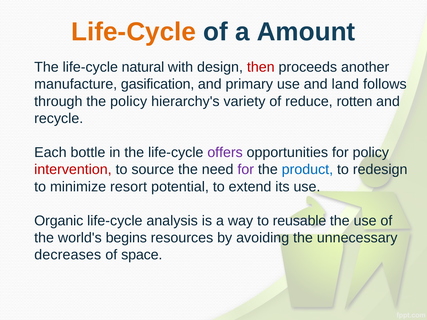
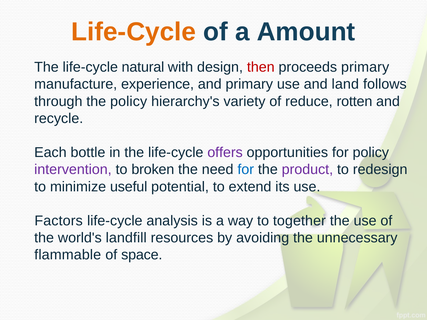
proceeds another: another -> primary
gasification: gasification -> experience
intervention colour: red -> purple
source: source -> broken
for at (246, 170) colour: purple -> blue
product colour: blue -> purple
resort: resort -> useful
Organic: Organic -> Factors
reusable: reusable -> together
begins: begins -> landfill
decreases: decreases -> flammable
